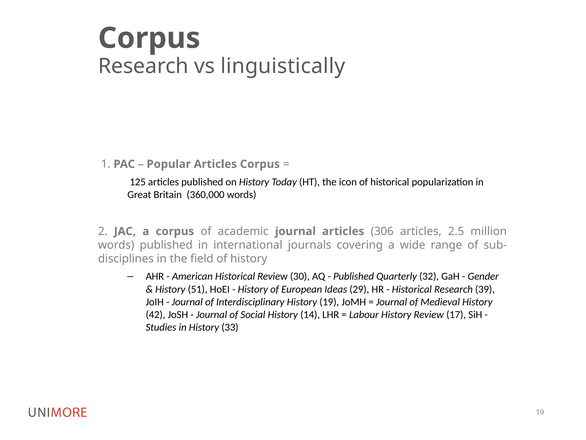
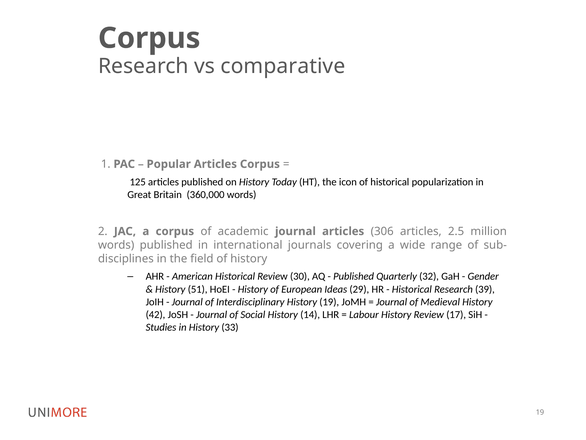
linguistically: linguistically -> comparative
